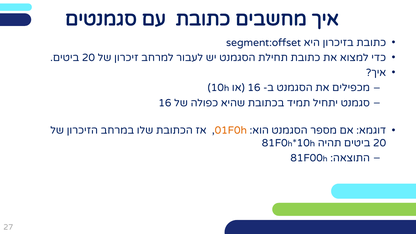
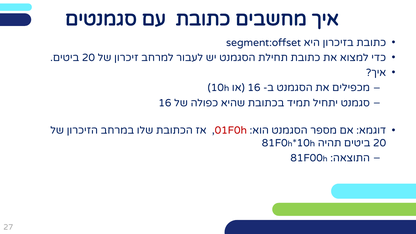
01F0h colour: orange -> red
